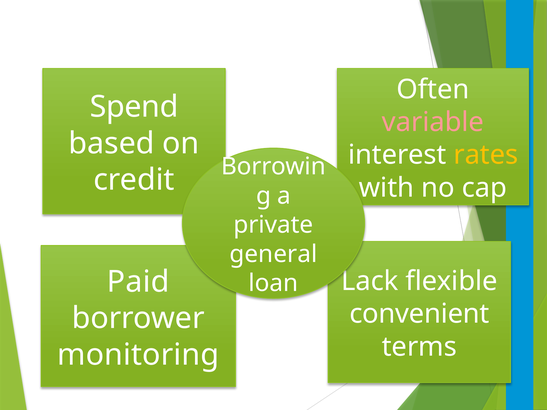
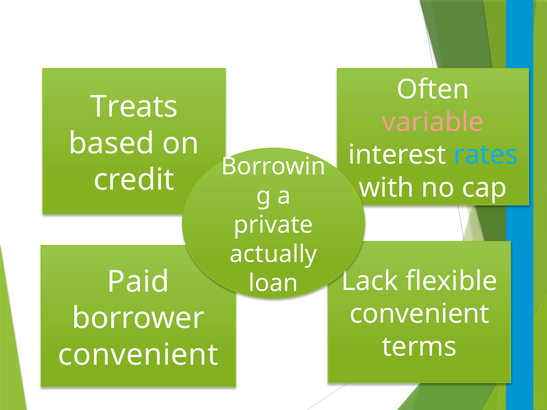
Spend: Spend -> Treats
rates colour: yellow -> light blue
general: general -> actually
monitoring at (138, 355): monitoring -> convenient
